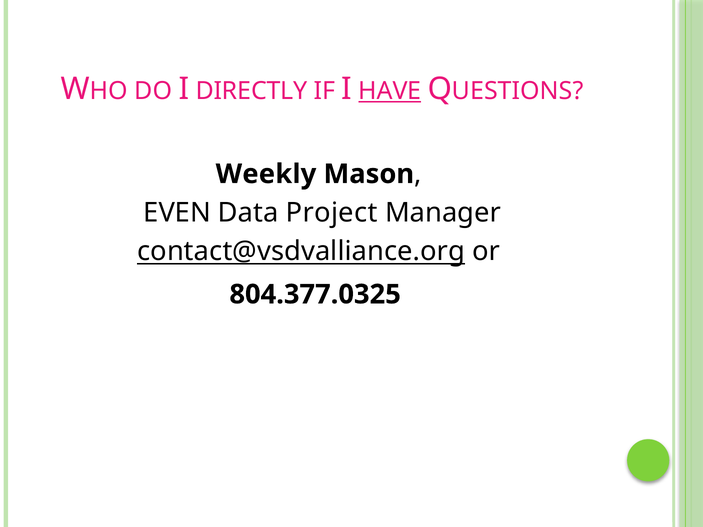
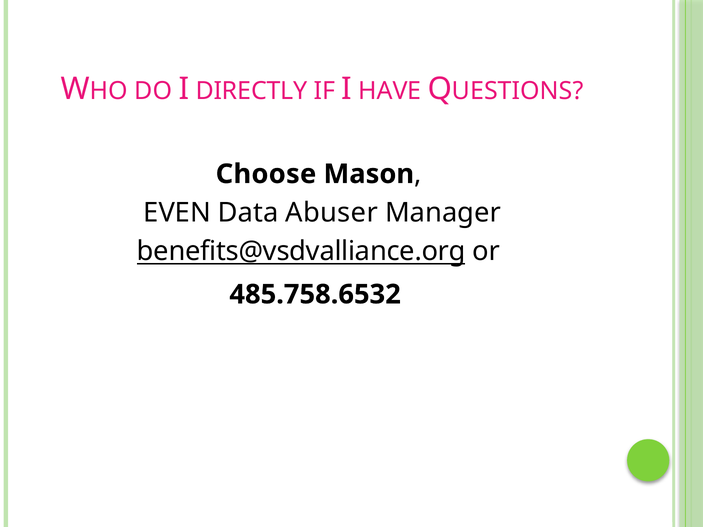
HAVE underline: present -> none
Weekly: Weekly -> Choose
Project: Project -> Abuser
contact@vsdvalliance.org: contact@vsdvalliance.org -> benefits@vsdvalliance.org
804.377.0325: 804.377.0325 -> 485.758.6532
